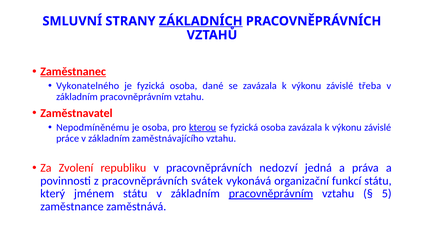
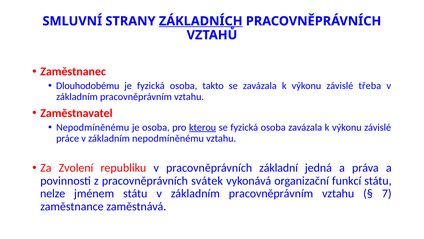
Zaměstnanec underline: present -> none
Vykonatelného: Vykonatelného -> Dlouhodobému
dané: dané -> takto
základním zaměstnávajícího: zaměstnávajícího -> nepodmíněnému
nedozví: nedozví -> základní
který: který -> nelze
pracovněprávním at (271, 193) underline: present -> none
5: 5 -> 7
